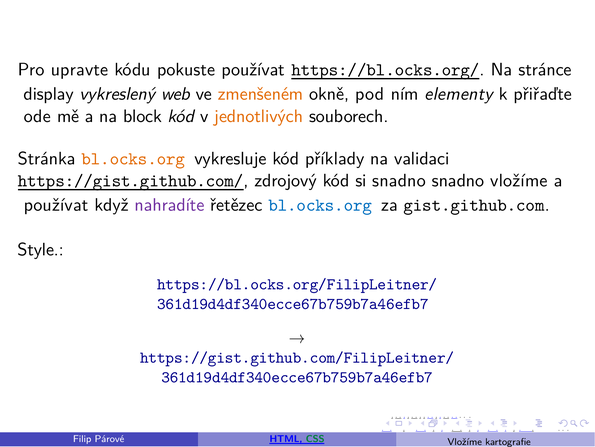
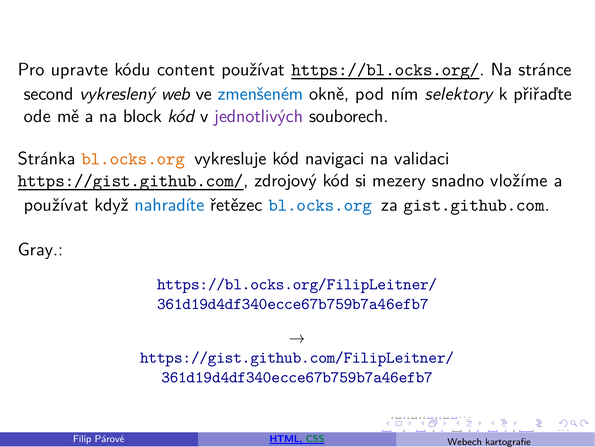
pokuste: pokuste -> content
display: display -> second
zmenšeném colour: orange -> blue
elementy: elementy -> selektory
jednotlivých colour: orange -> purple
příklady: příklady -> navigaci
si snadno: snadno -> mezery
nahradíte colour: purple -> blue
Style: Style -> Gray
Vložíme at (465, 441): Vložíme -> Webech
